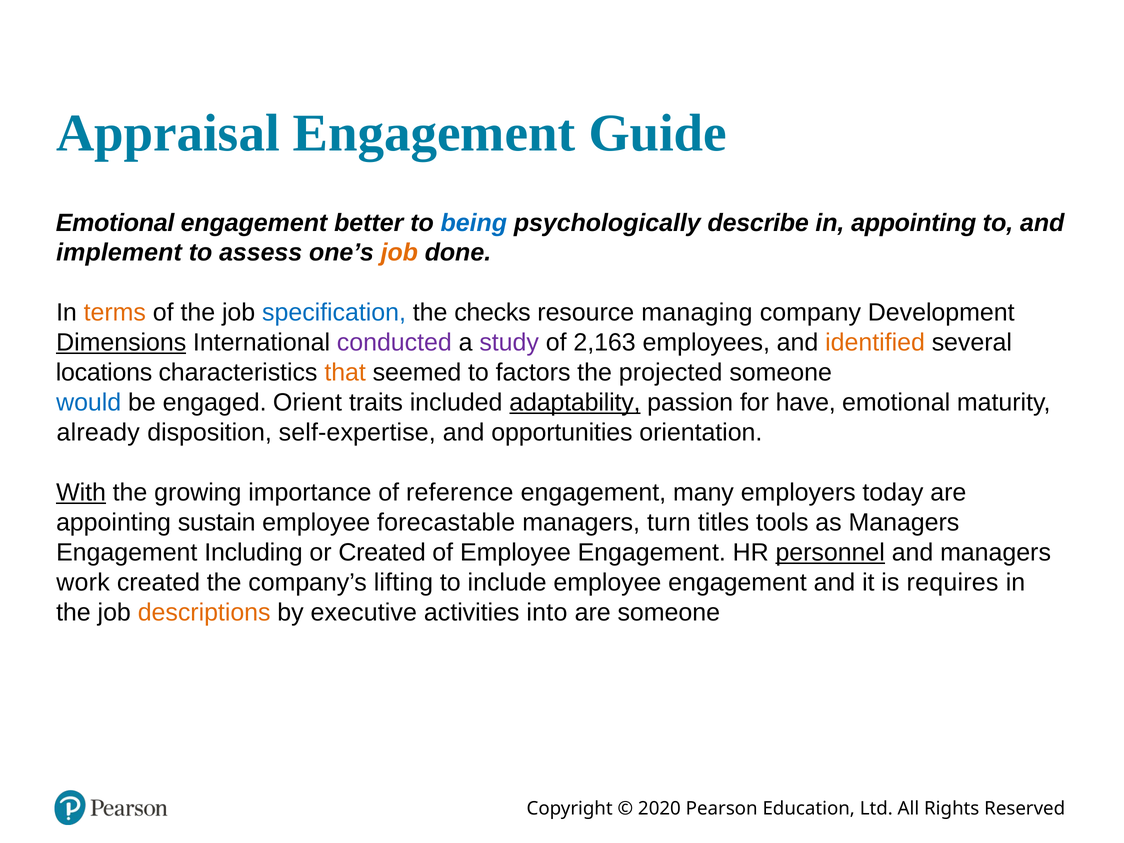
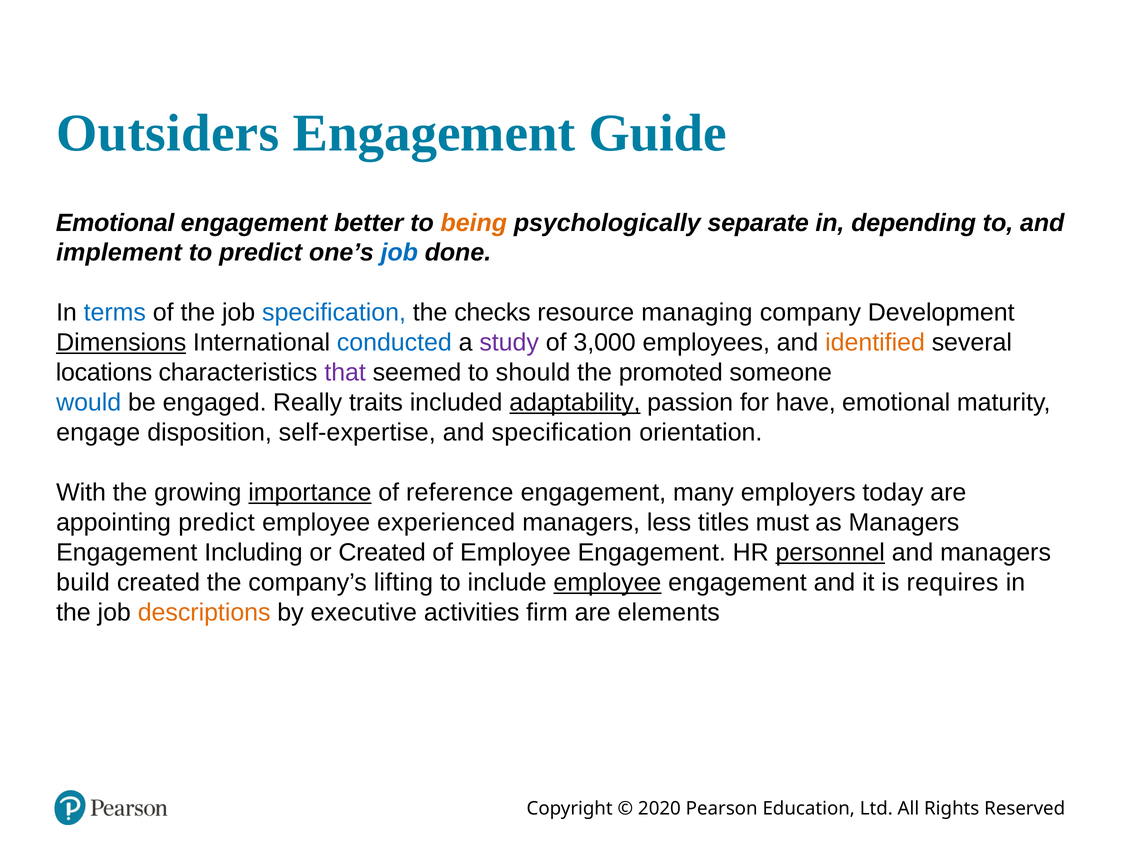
Appraisal: Appraisal -> Outsiders
being colour: blue -> orange
describe: describe -> separate
in appointing: appointing -> depending
to assess: assess -> predict
job at (399, 253) colour: orange -> blue
terms colour: orange -> blue
conducted colour: purple -> blue
2,163: 2,163 -> 3,000
that colour: orange -> purple
factors: factors -> should
projected: projected -> promoted
Orient: Orient -> Really
already: already -> engage
and opportunities: opportunities -> specification
With underline: present -> none
importance underline: none -> present
appointing sustain: sustain -> predict
forecastable: forecastable -> experienced
turn: turn -> less
tools: tools -> must
work: work -> build
employee at (607, 582) underline: none -> present
into: into -> firm
are someone: someone -> elements
